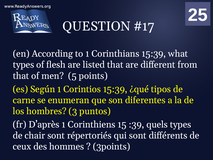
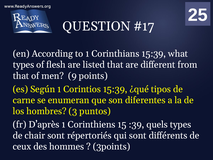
5: 5 -> 9
